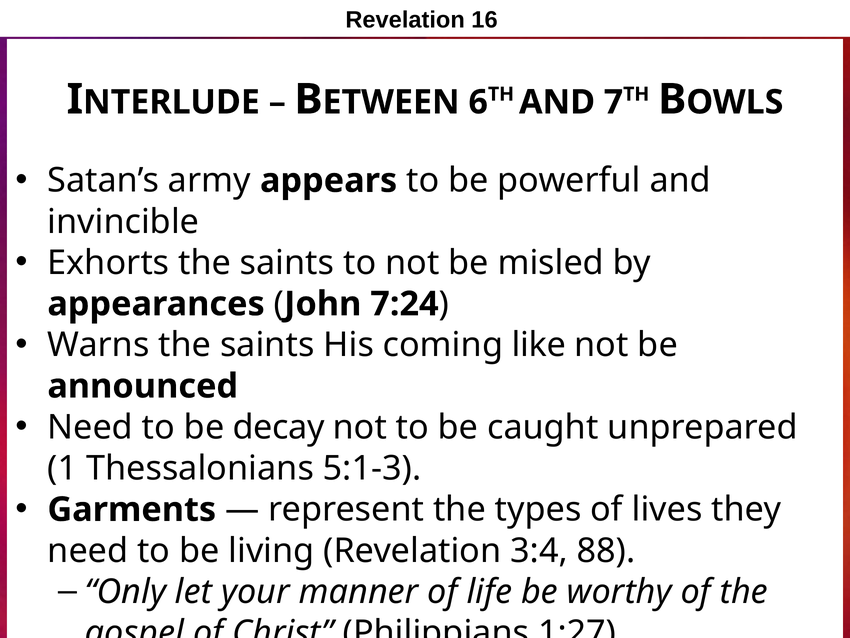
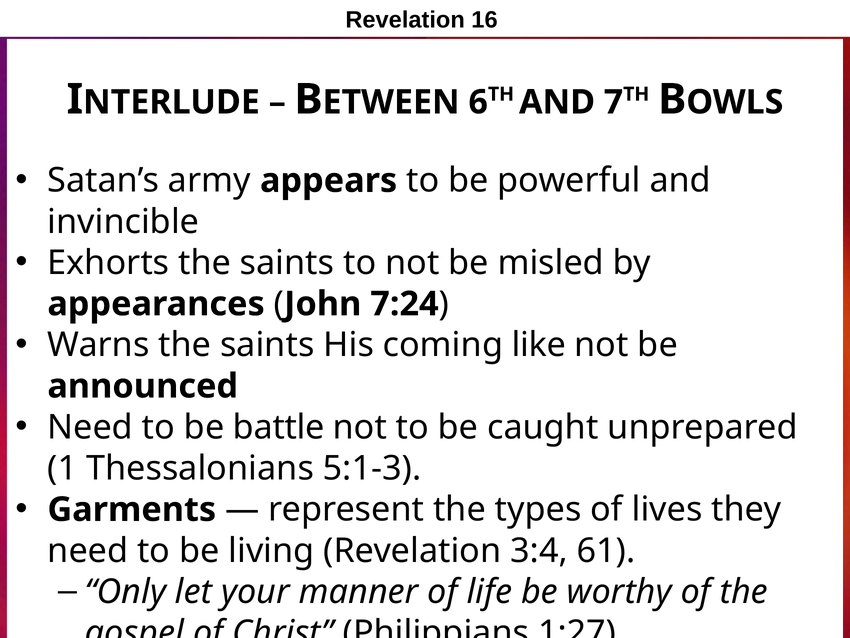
decay: decay -> battle
88: 88 -> 61
